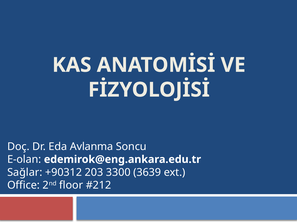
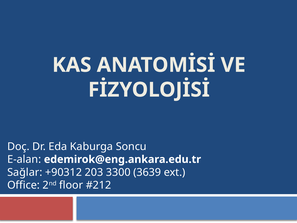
Avlanma: Avlanma -> Kaburga
E-olan: E-olan -> E-alan
